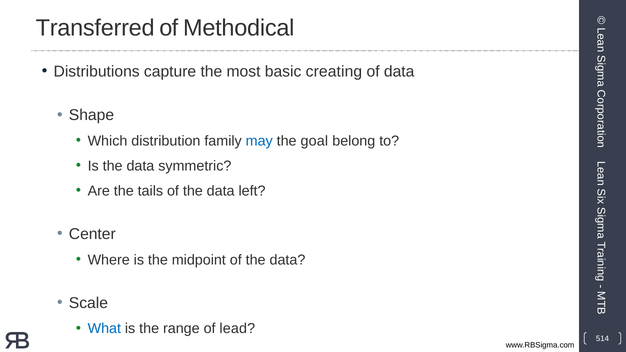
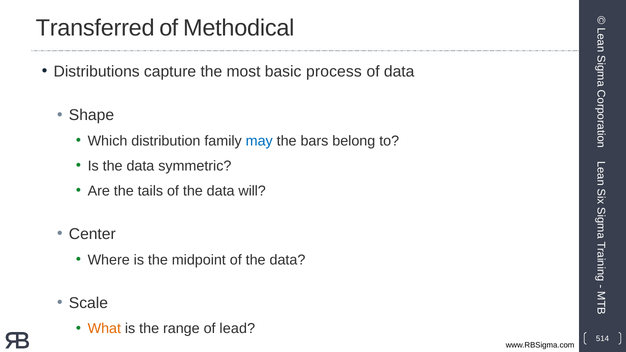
creating: creating -> process
goal: goal -> bars
left: left -> will
What colour: blue -> orange
